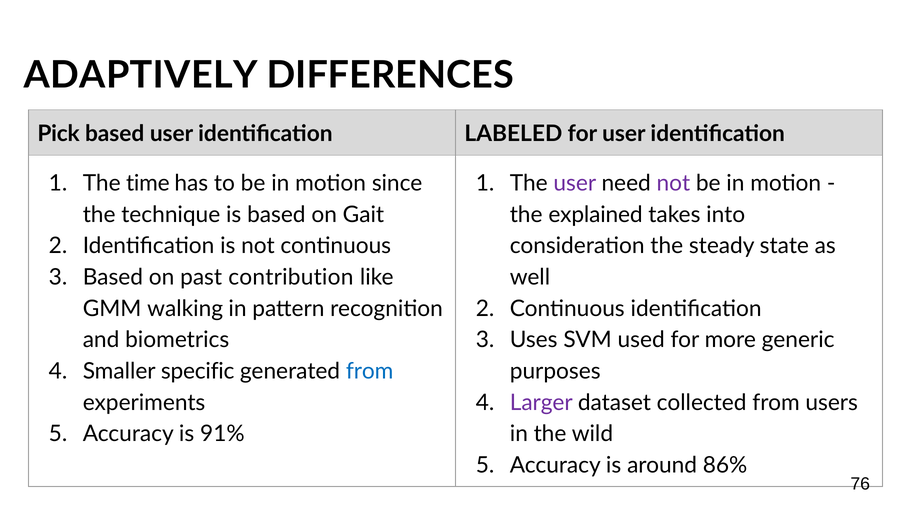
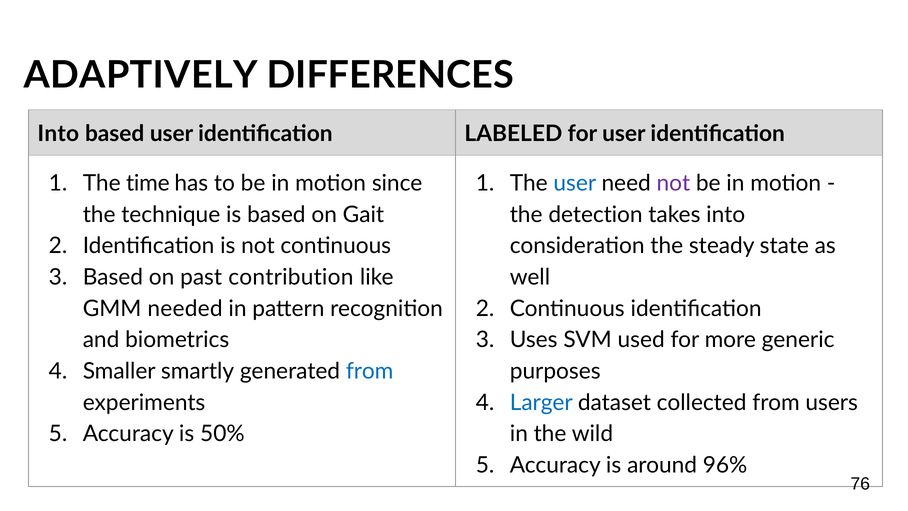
Pick at (59, 134): Pick -> Into
user at (575, 183) colour: purple -> blue
explained: explained -> detection
walking: walking -> needed
specific: specific -> smartly
Larger colour: purple -> blue
91%: 91% -> 50%
86%: 86% -> 96%
